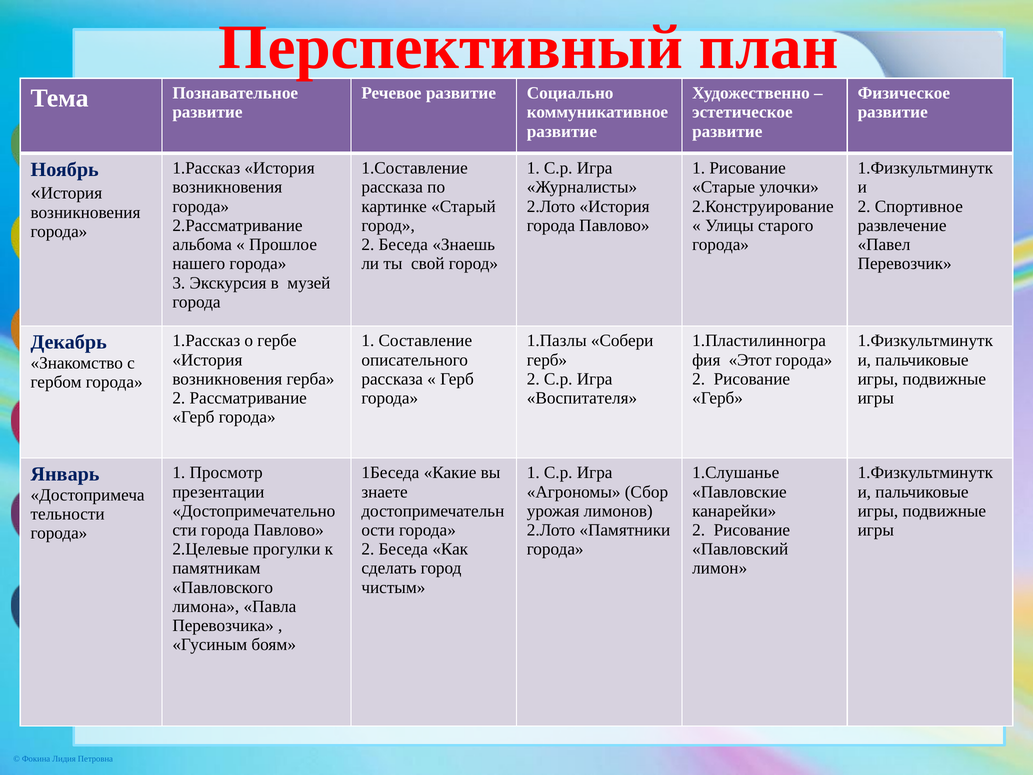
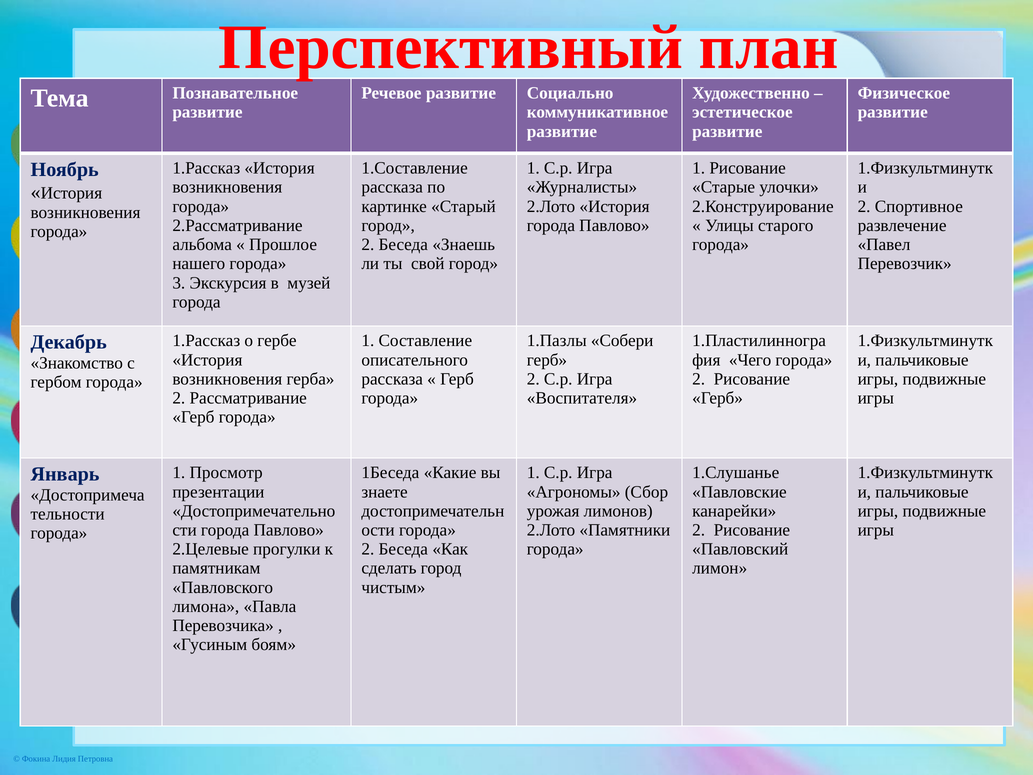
Этот: Этот -> Чего
